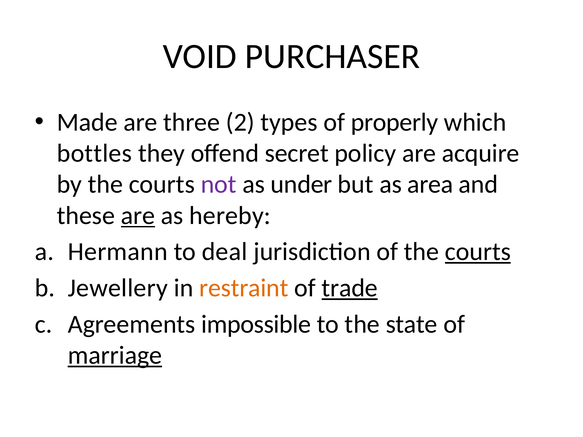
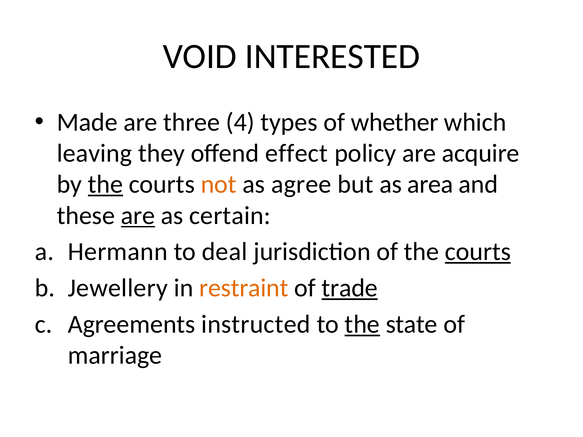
PURCHASER: PURCHASER -> INTERESTED
2: 2 -> 4
properly: properly -> whether
bottles: bottles -> leaving
secret: secret -> effect
the at (105, 185) underline: none -> present
not colour: purple -> orange
under: under -> agree
hereby: hereby -> certain
impossible: impossible -> instructed
the at (362, 324) underline: none -> present
marriage underline: present -> none
